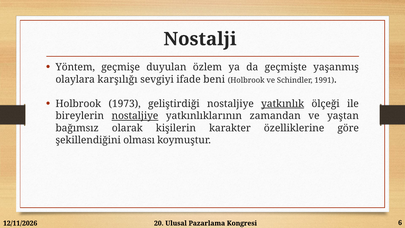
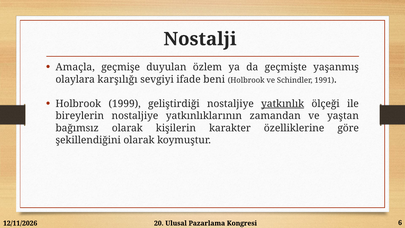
Yöntem: Yöntem -> Amaçla
1973: 1973 -> 1999
nostaljiye at (135, 116) underline: present -> none
şekillendiğini olması: olması -> olarak
